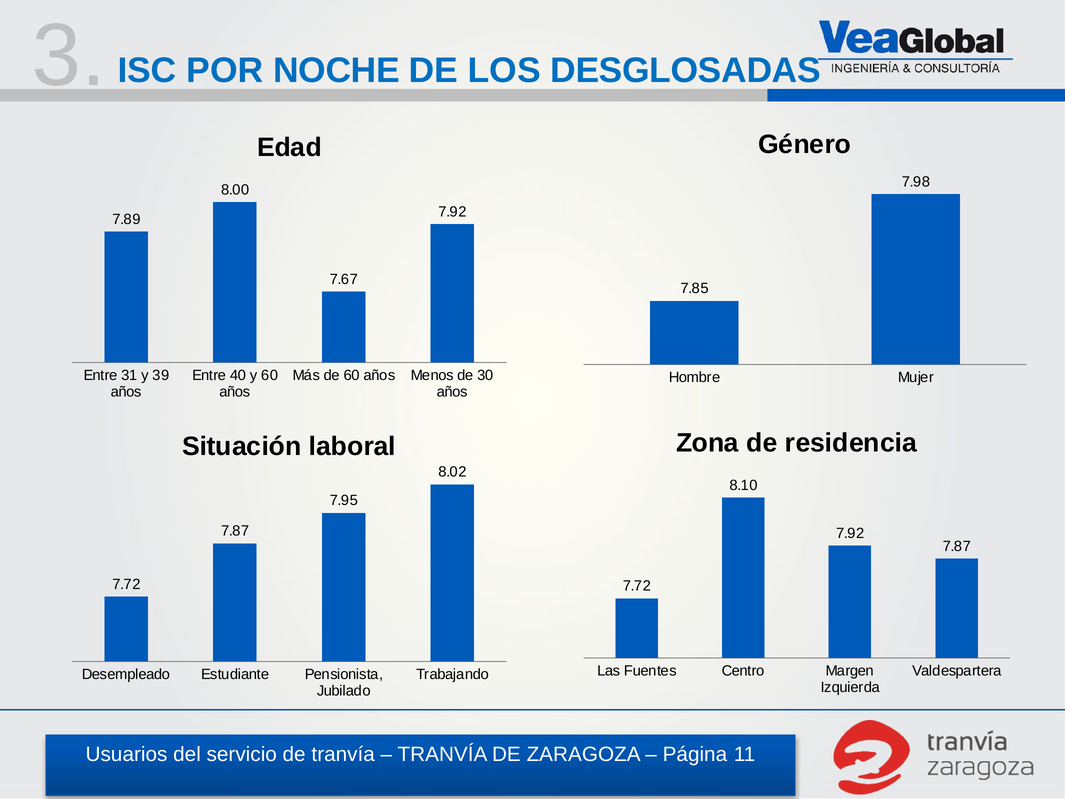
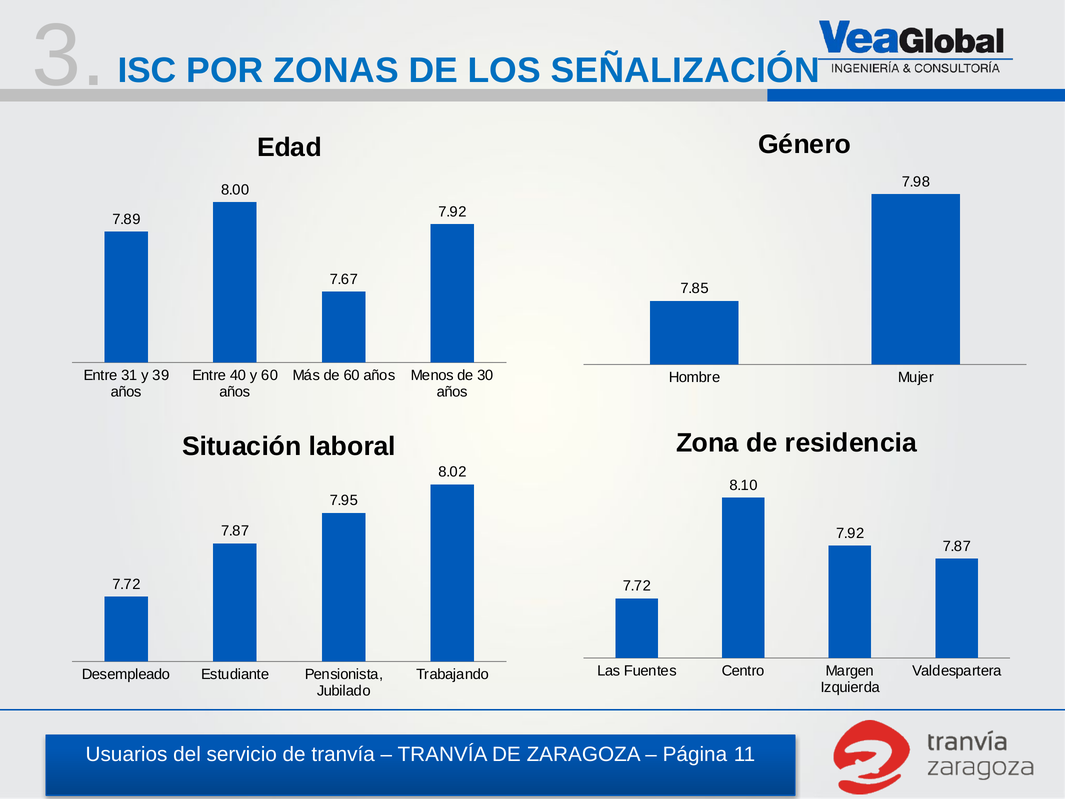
NOCHE: NOCHE -> ZONAS
DESGLOSADAS: DESGLOSADAS -> SEÑALIZACIÓN
